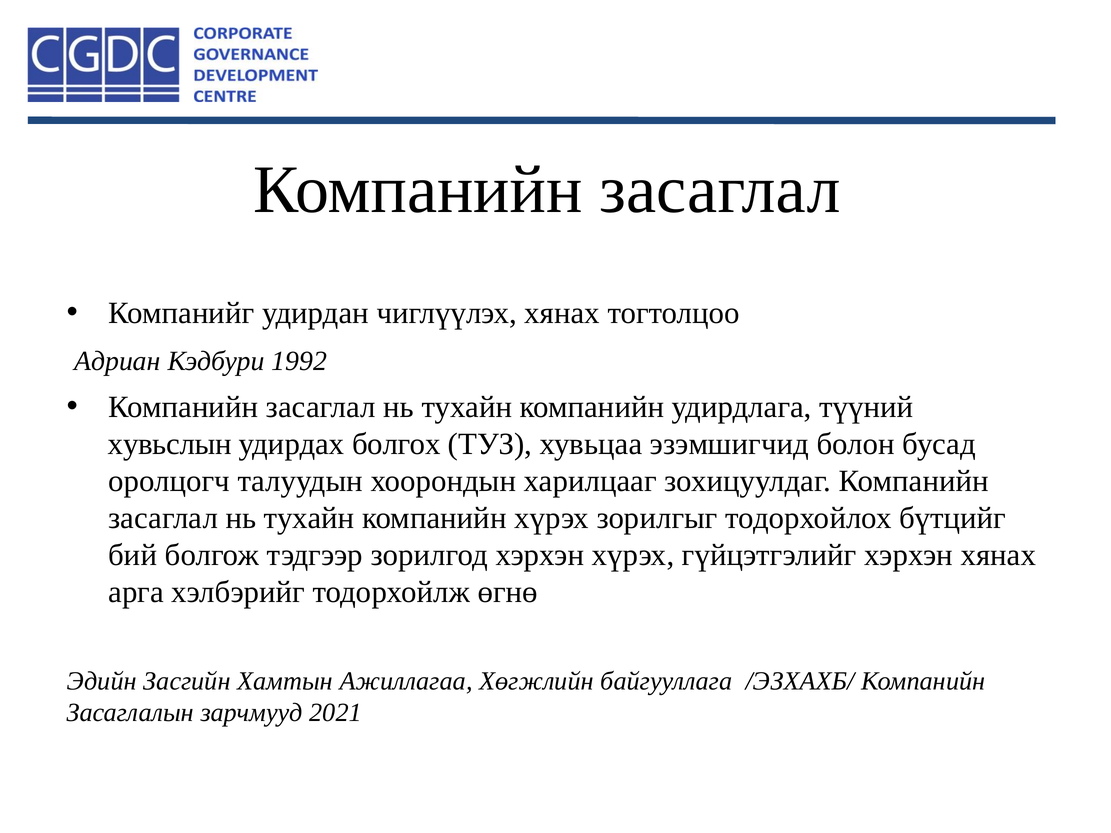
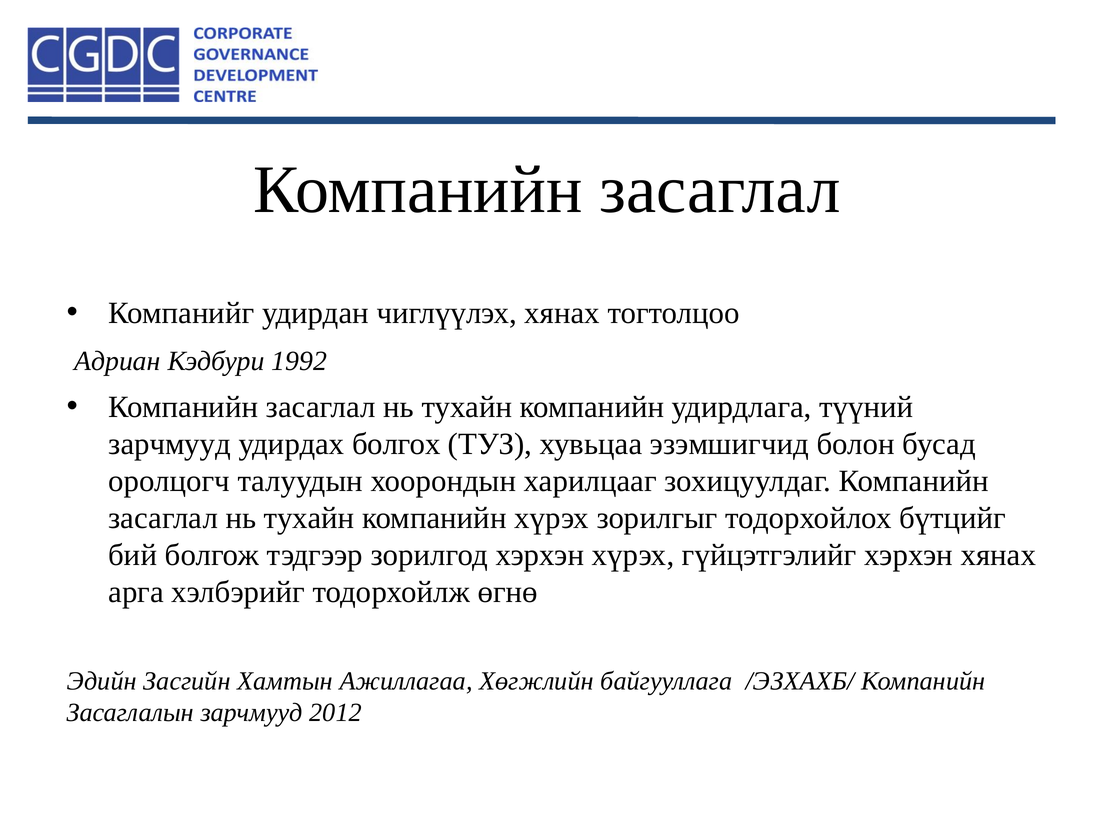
хувьслын at (170, 444): хувьслын -> зарчмууд
2021: 2021 -> 2012
